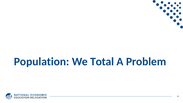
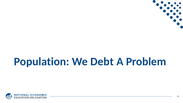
Total: Total -> Debt
